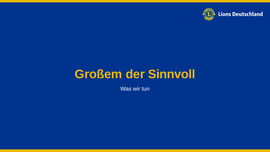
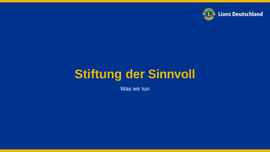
Großem: Großem -> Stiftung
